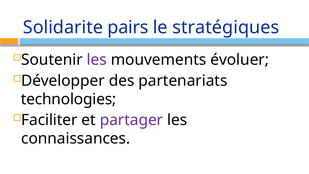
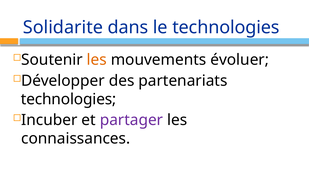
pairs: pairs -> dans
le stratégiques: stratégiques -> technologies
les at (97, 60) colour: purple -> orange
Faciliter: Faciliter -> Incuber
